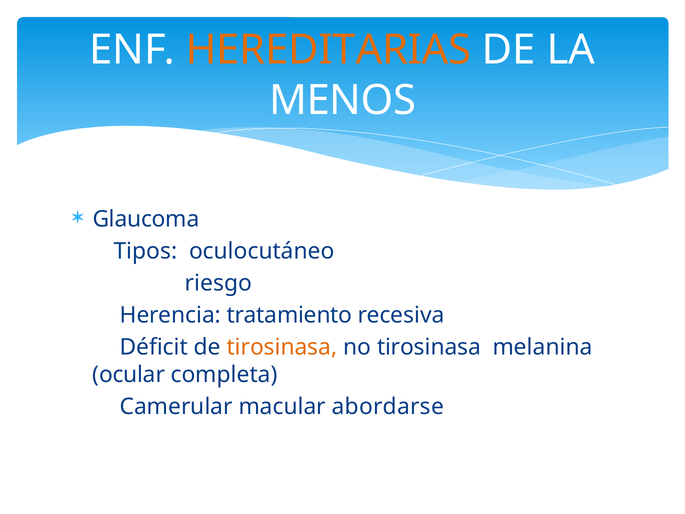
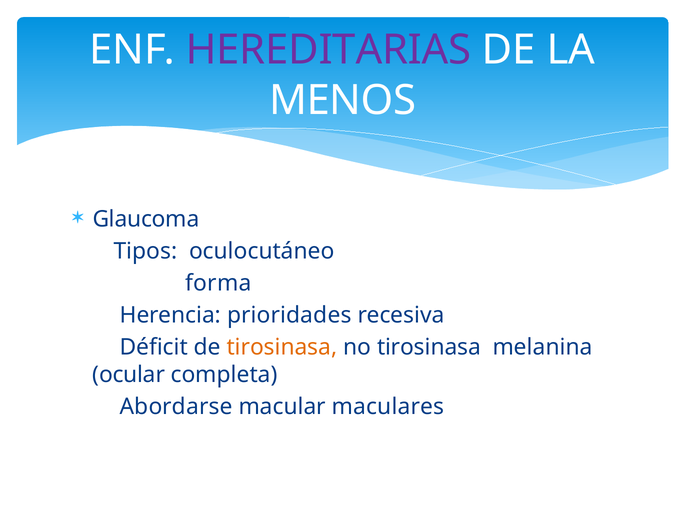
HEREDITARIAS colour: orange -> purple
riesgo: riesgo -> forma
tratamiento: tratamiento -> prioridades
Camerular: Camerular -> Abordarse
abordarse: abordarse -> maculares
